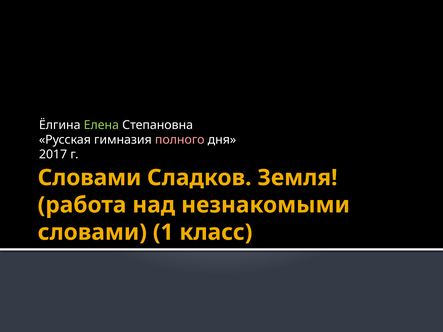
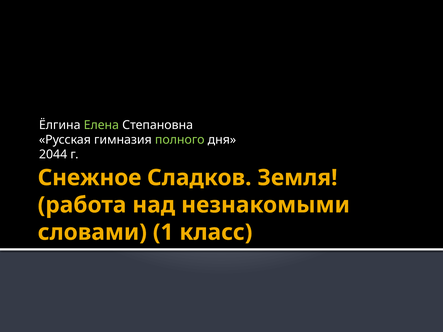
полного colour: pink -> light green
2017: 2017 -> 2044
Словами at (89, 178): Словами -> Снежное
